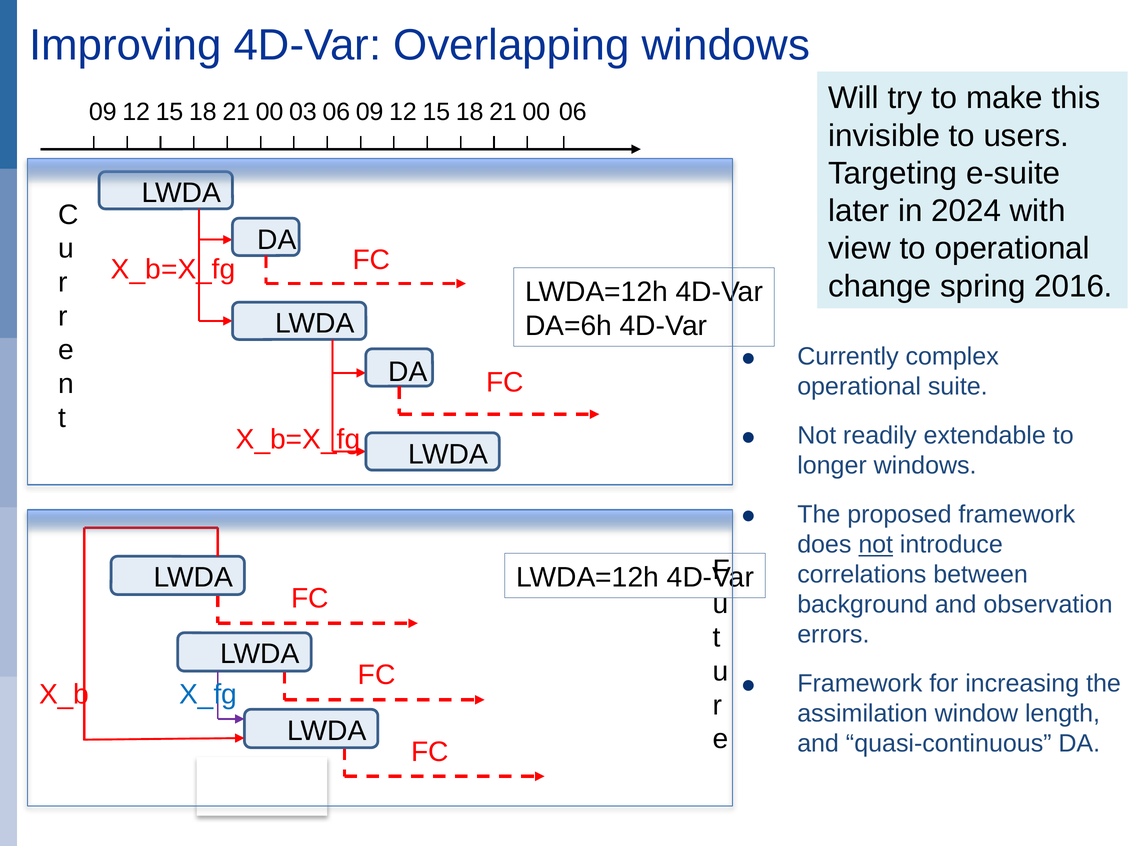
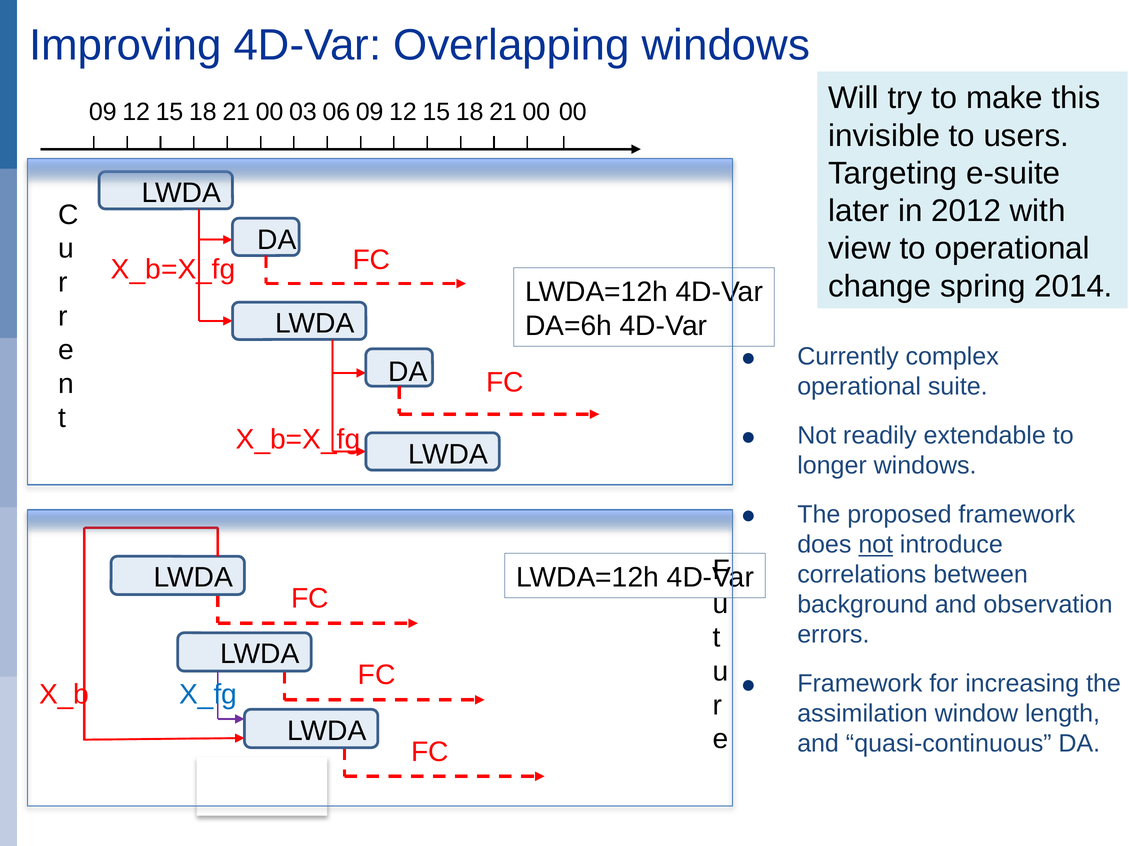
06: 06 -> 00
2024: 2024 -> 2012
2016: 2016 -> 2014
